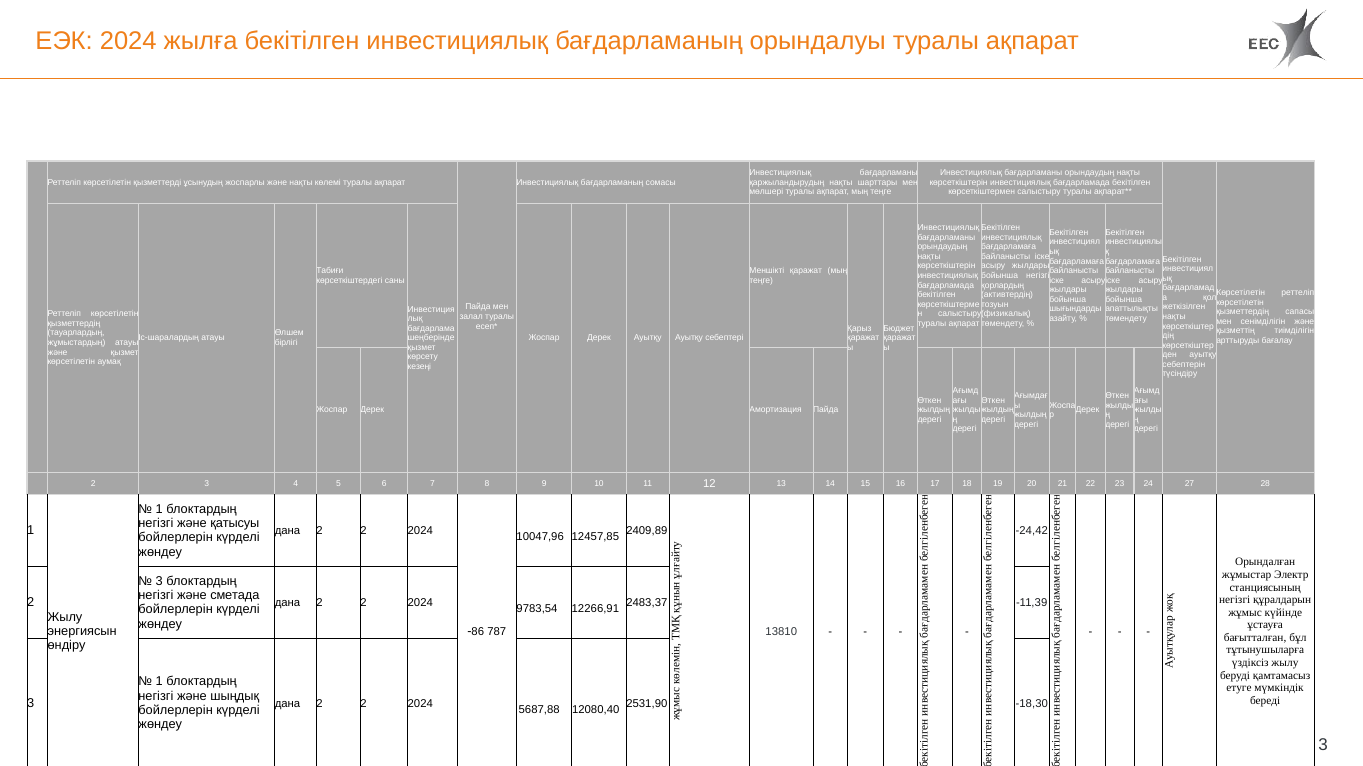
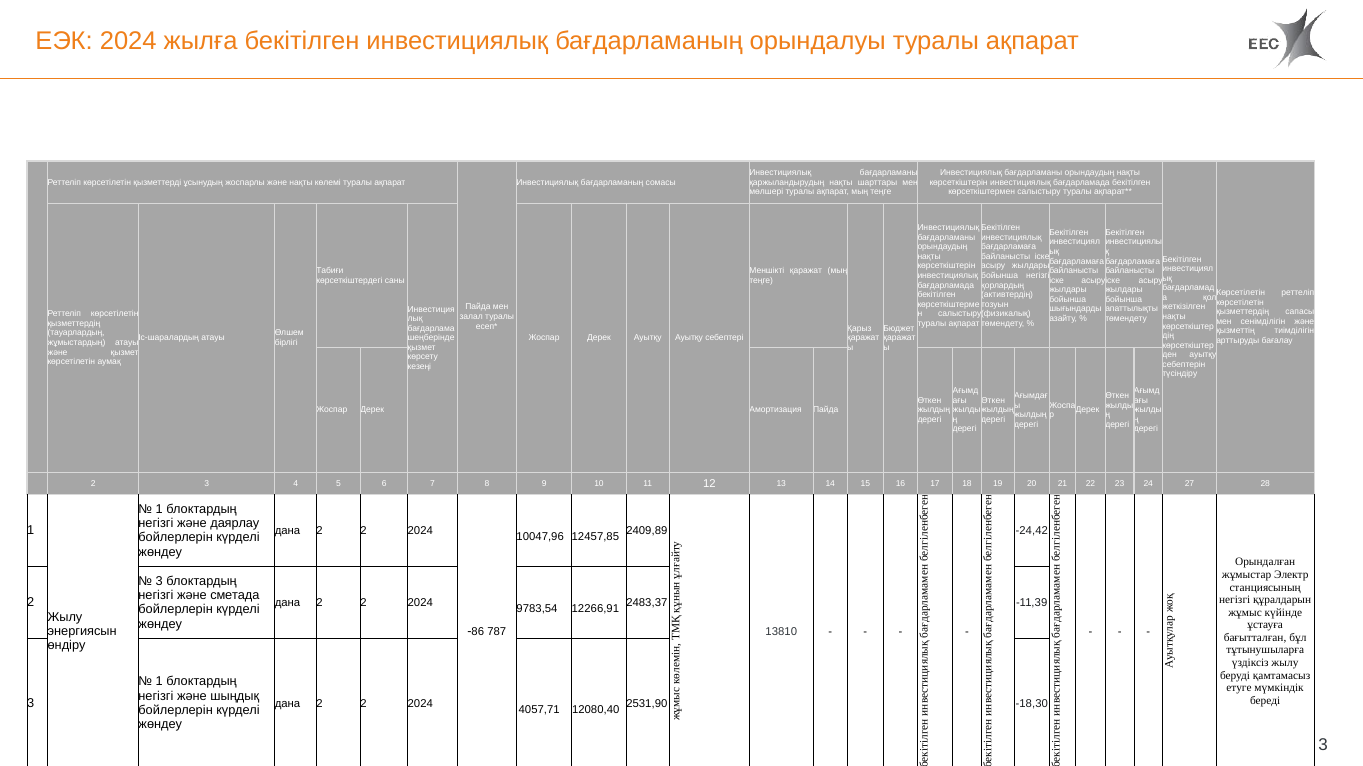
қатысуы: қатысуы -> даярлау
5687,88: 5687,88 -> 4057,71
